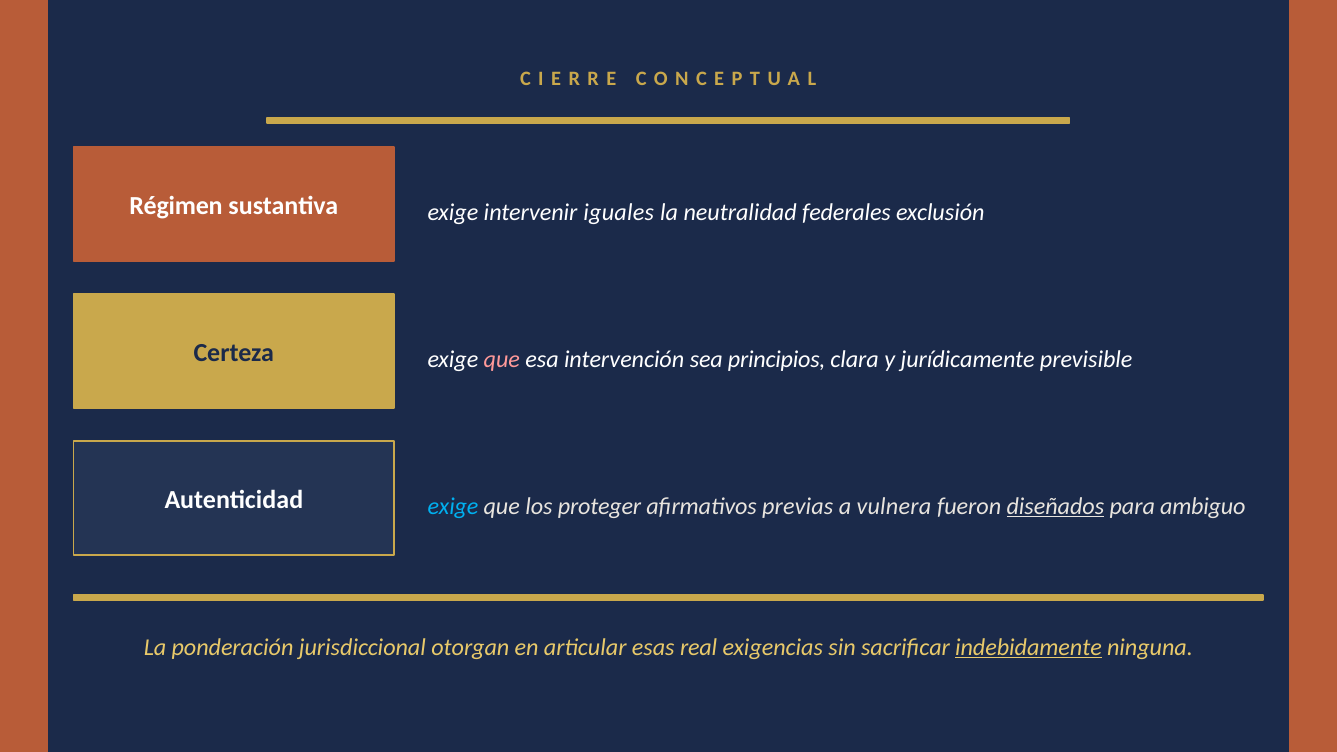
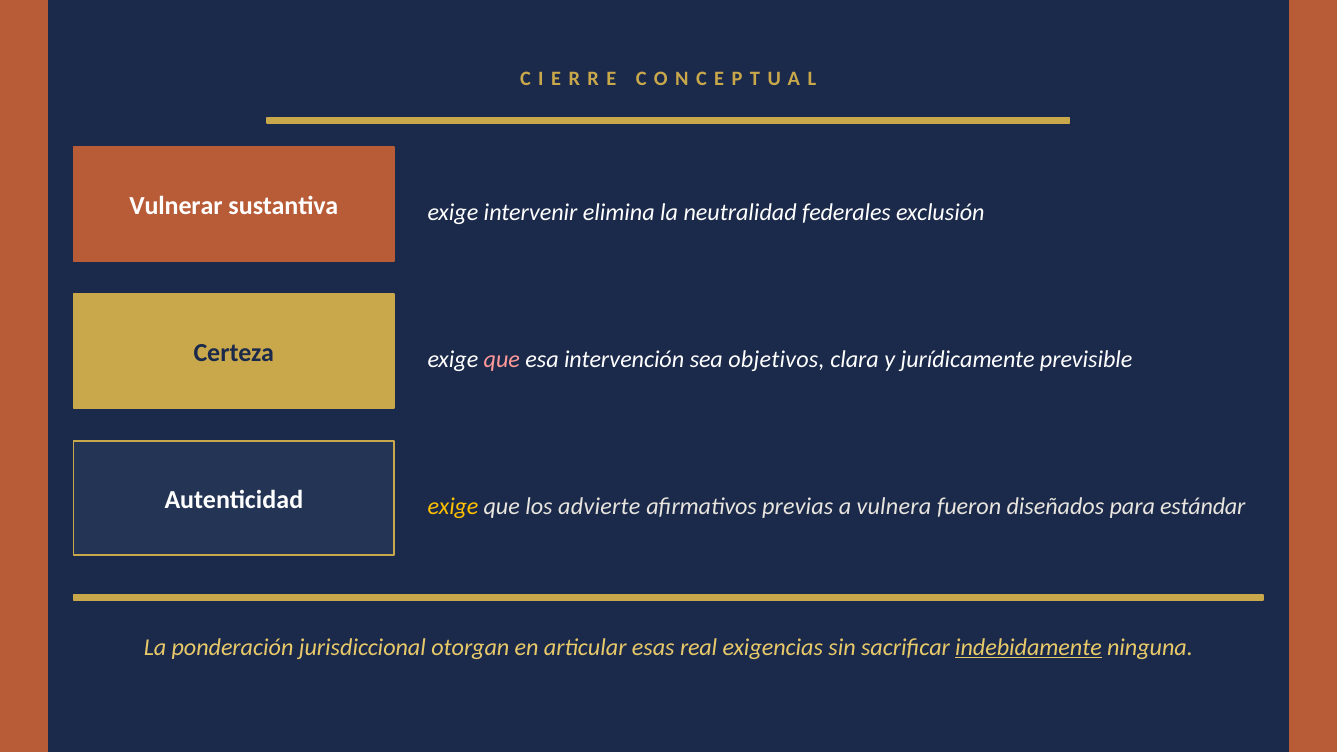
Régimen: Régimen -> Vulnerar
iguales: iguales -> elimina
principios: principios -> objetivos
exige at (453, 506) colour: light blue -> yellow
proteger: proteger -> advierte
diseñados underline: present -> none
ambiguo: ambiguo -> estándar
